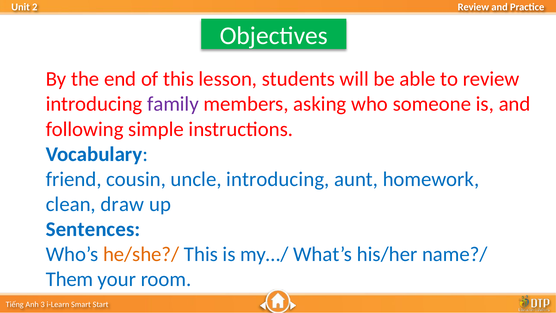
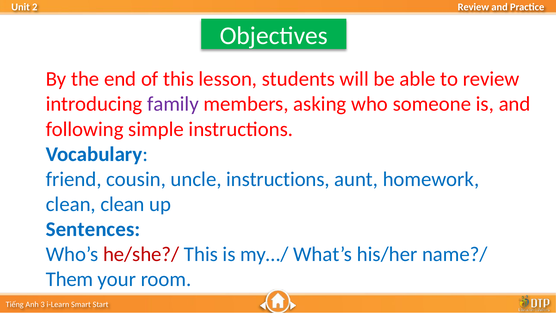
uncle introducing: introducing -> instructions
clean draw: draw -> clean
he/she?/ colour: orange -> red
